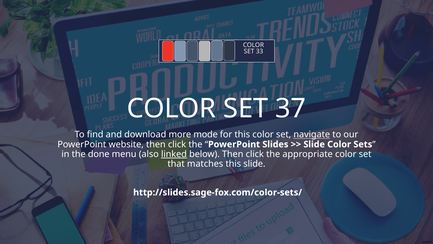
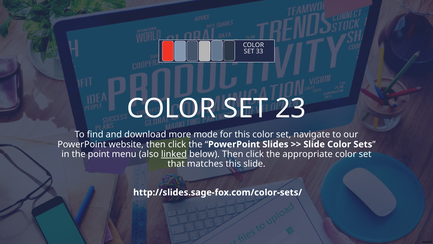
37: 37 -> 23
navigate underline: present -> none
done: done -> point
